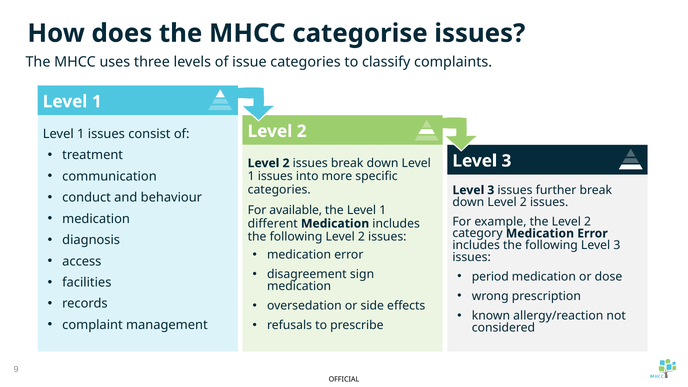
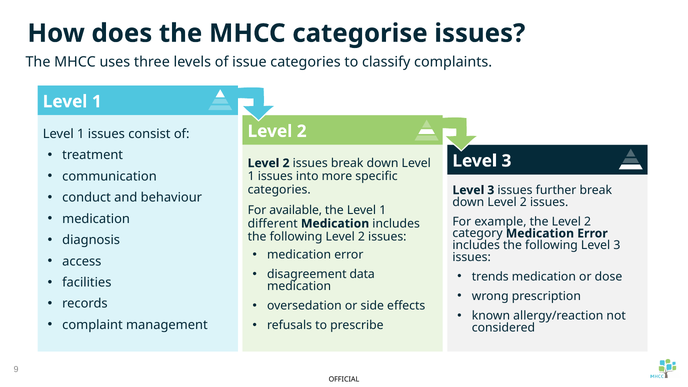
sign: sign -> data
period: period -> trends
